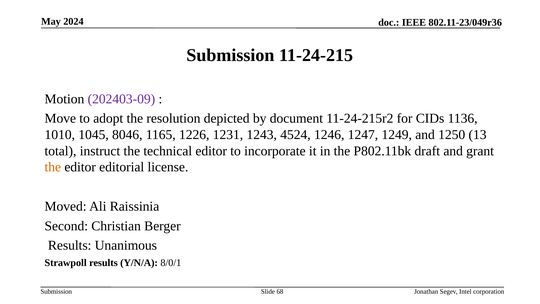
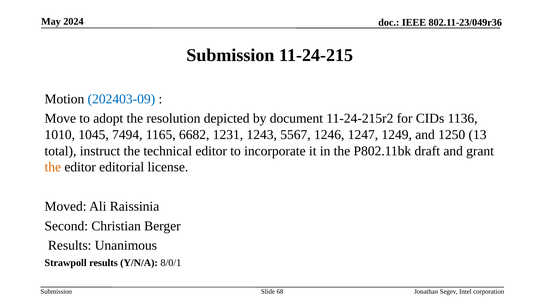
202403-09 colour: purple -> blue
8046: 8046 -> 7494
1226: 1226 -> 6682
4524: 4524 -> 5567
